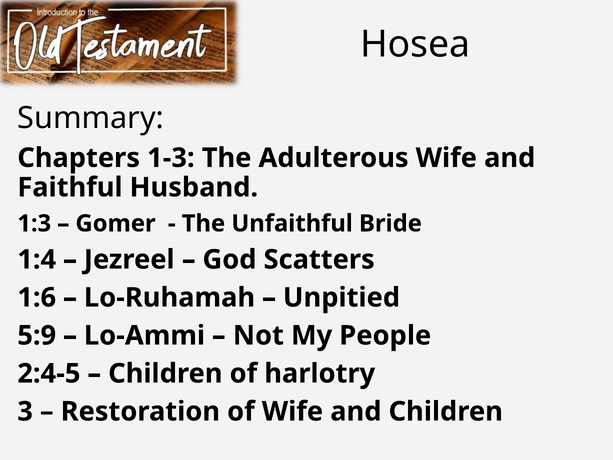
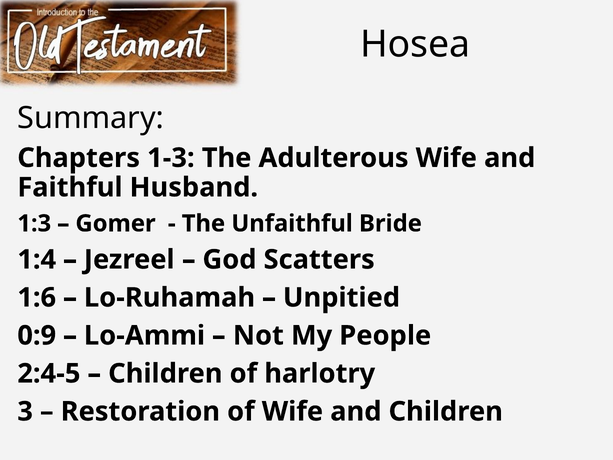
5:9: 5:9 -> 0:9
